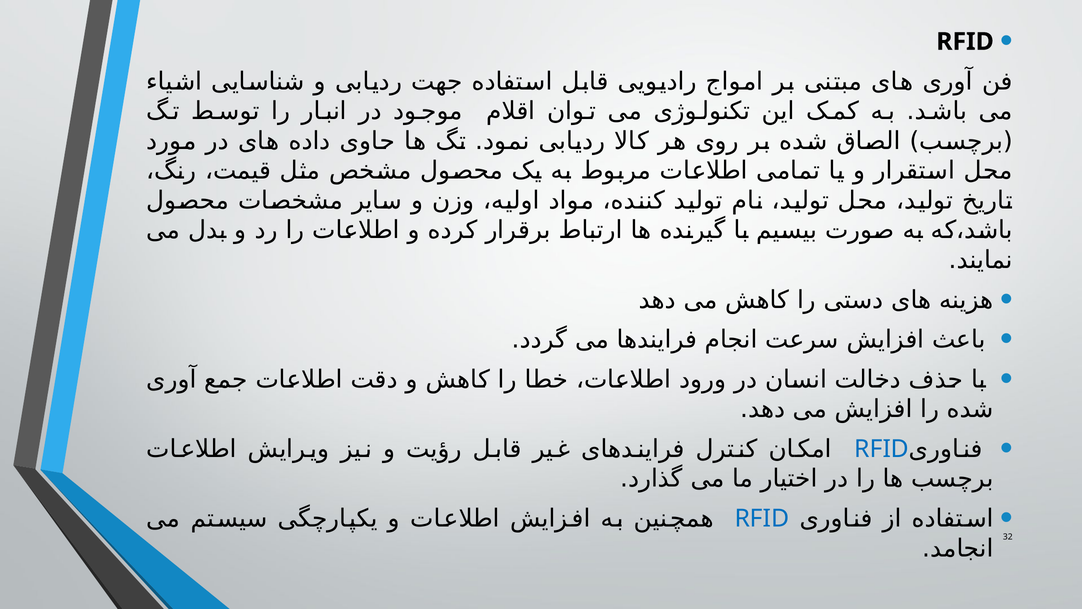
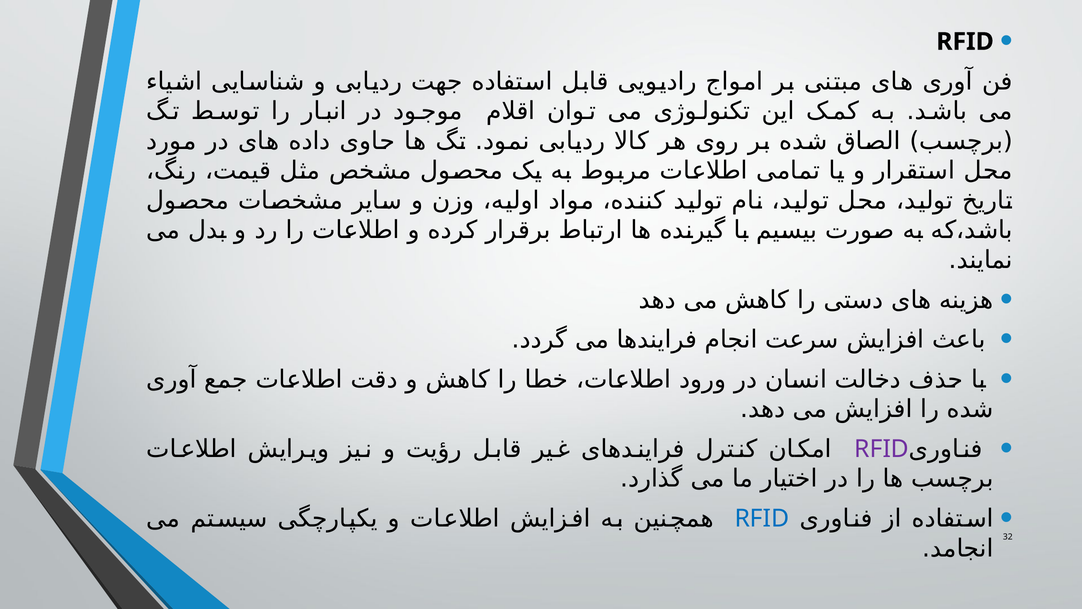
RFID at (882, 449) colour: blue -> purple
